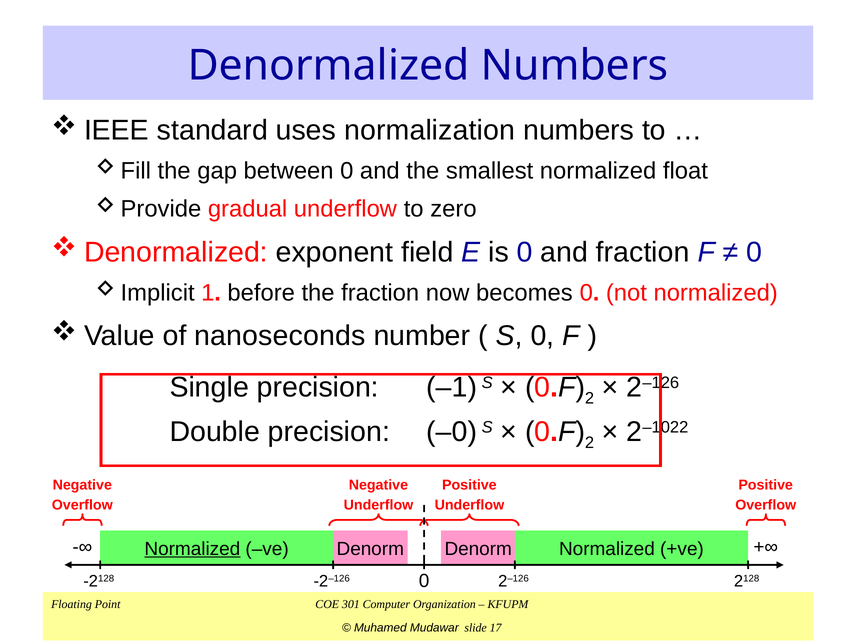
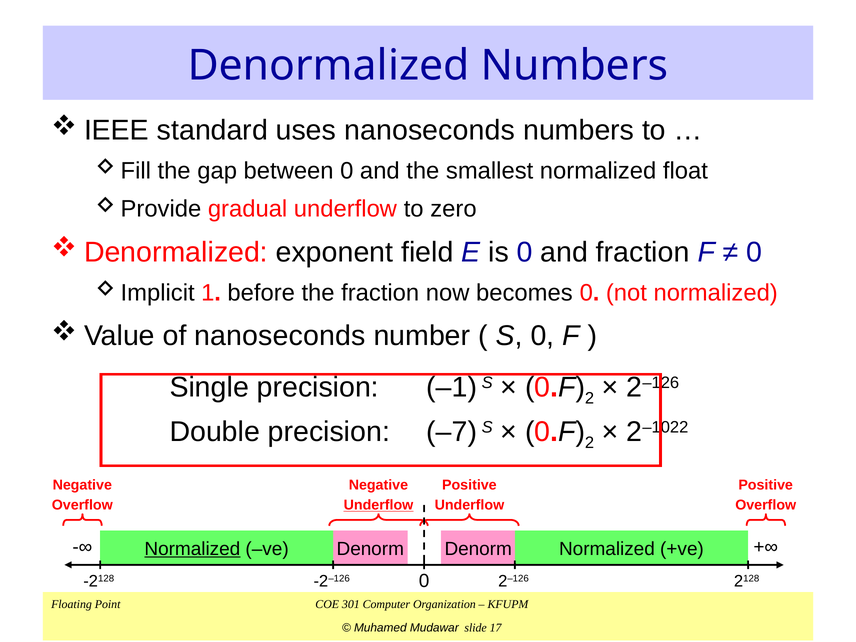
uses normalization: normalization -> nanoseconds
–0: –0 -> –7
Underflow at (378, 505) underline: none -> present
